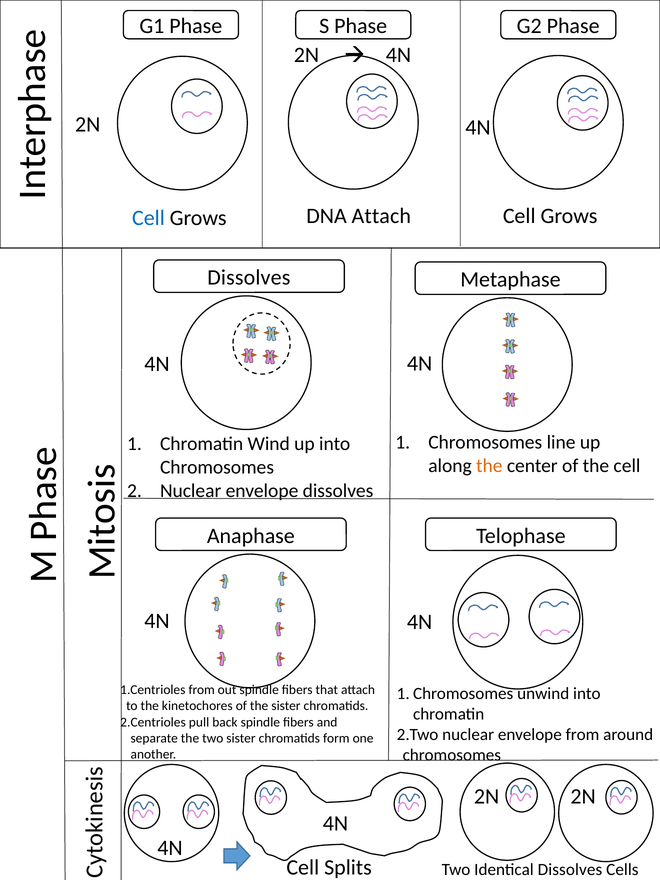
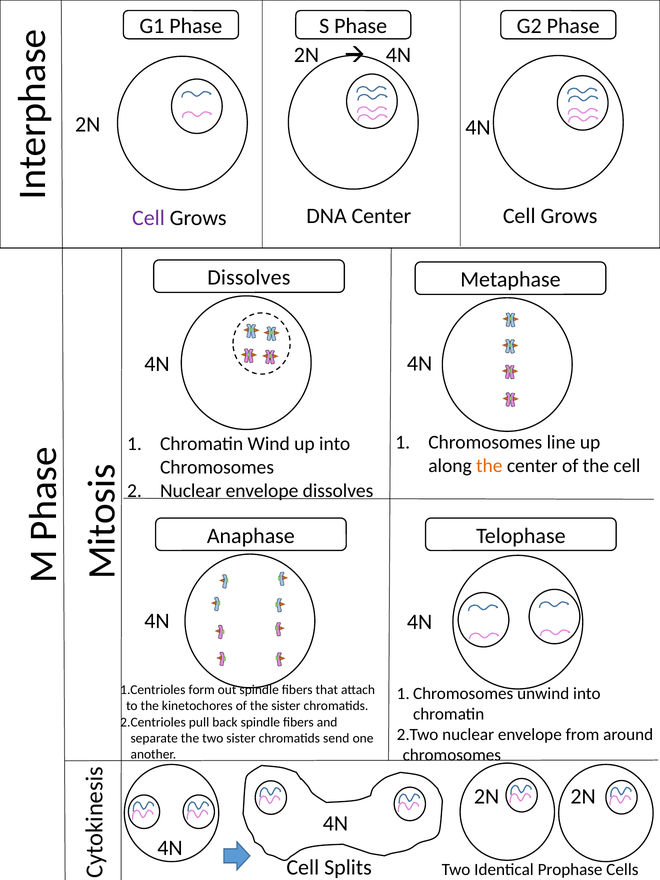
Cell at (148, 218) colour: blue -> purple
DNA Attach: Attach -> Center
from at (202, 690): from -> form
form: form -> send
Identical Dissolves: Dissolves -> Prophase
